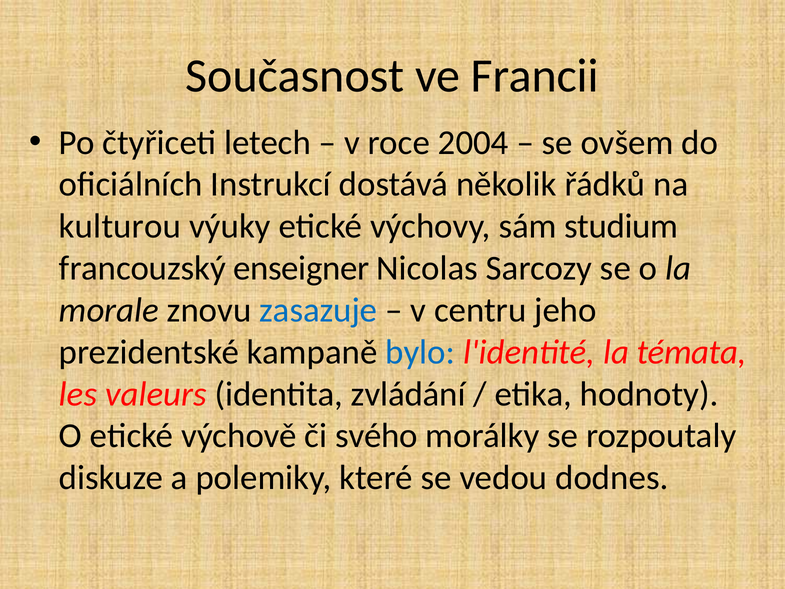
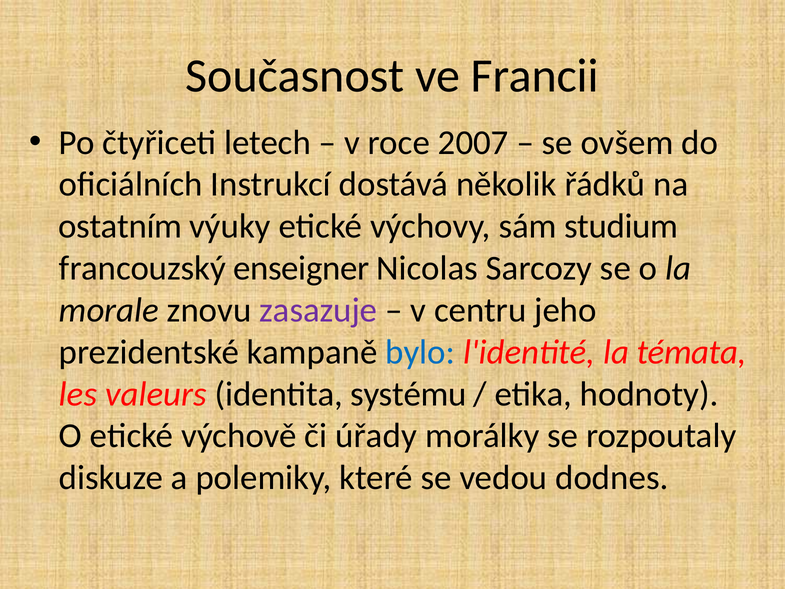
2004: 2004 -> 2007
kulturou: kulturou -> ostatním
zasazuje colour: blue -> purple
zvládání: zvládání -> systému
svého: svého -> úřady
